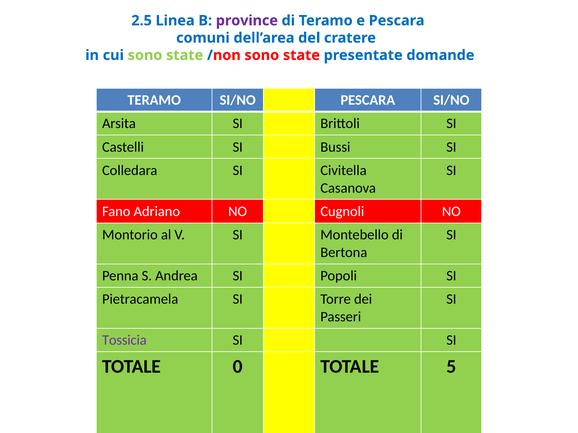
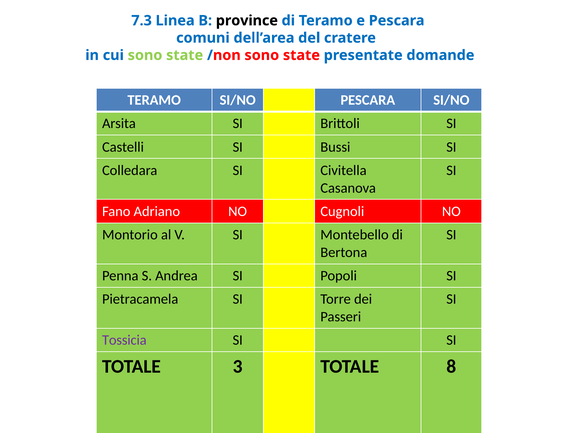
2.5: 2.5 -> 7.3
province colour: purple -> black
0: 0 -> 3
5: 5 -> 8
